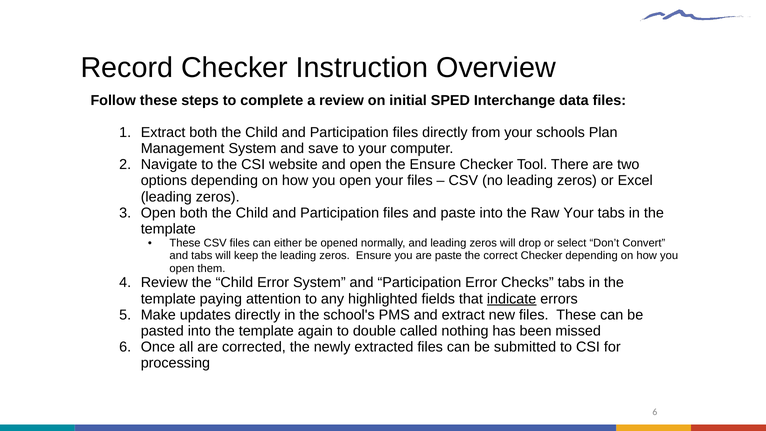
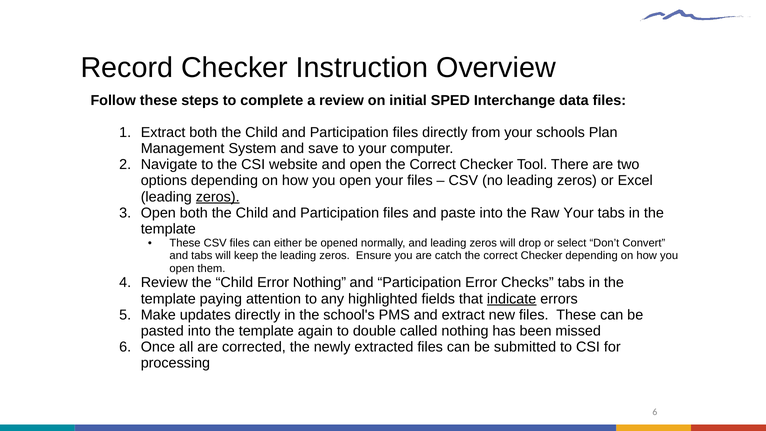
open the Ensure: Ensure -> Correct
zeros at (218, 197) underline: none -> present
are paste: paste -> catch
Error System: System -> Nothing
